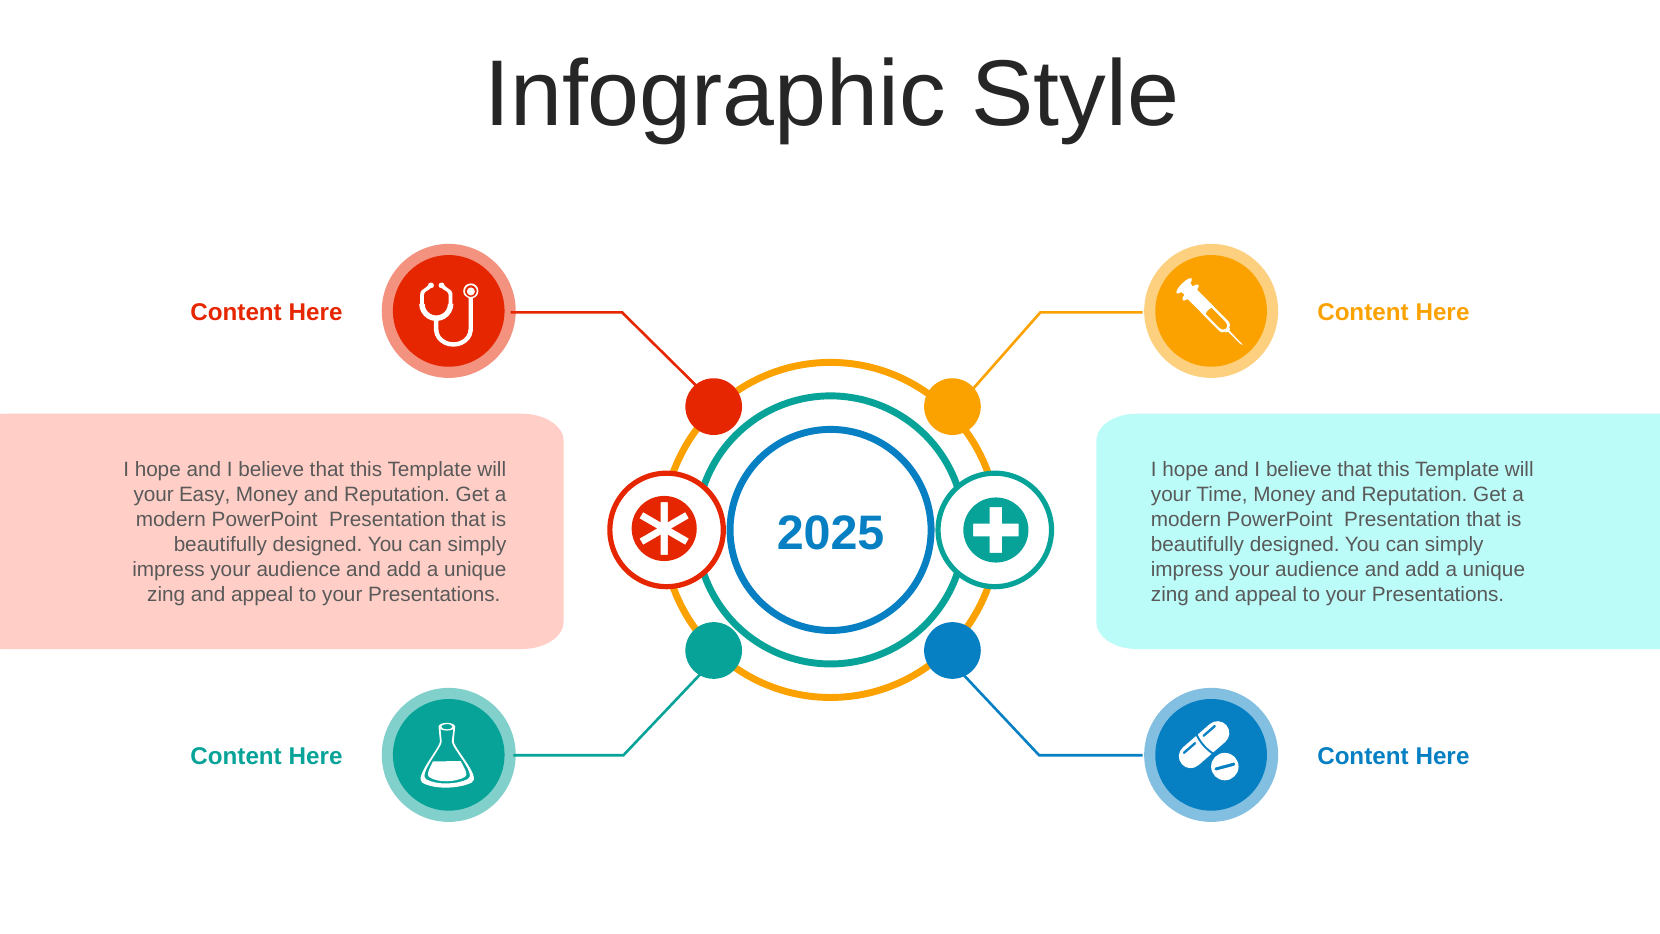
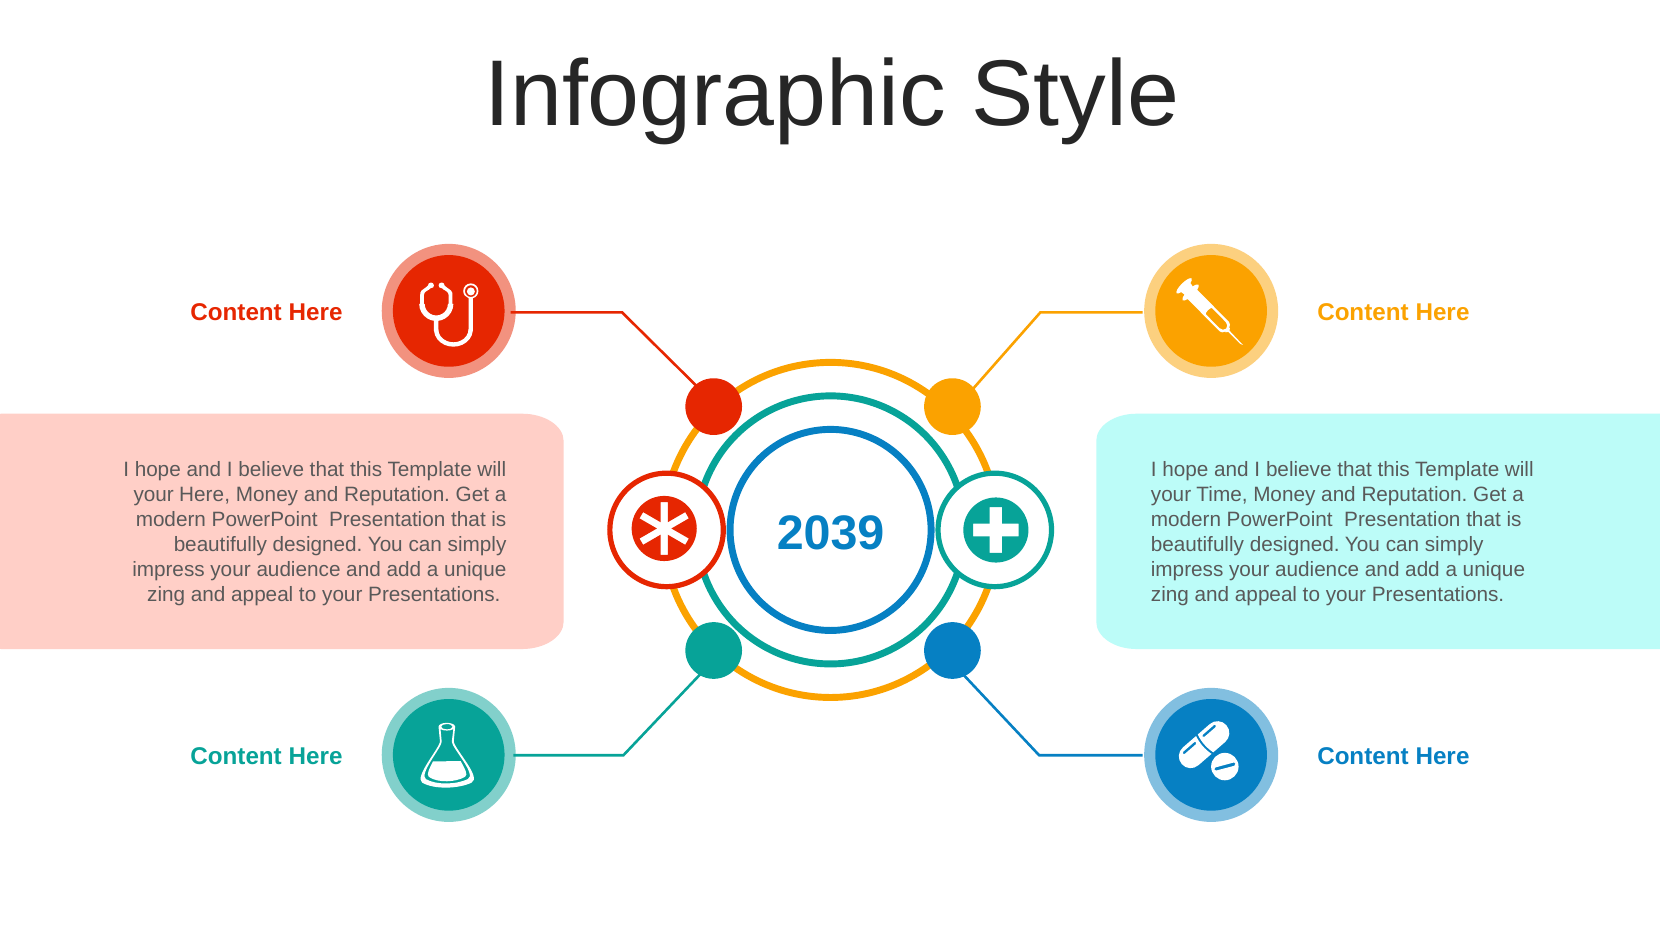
your Easy: Easy -> Here
2025: 2025 -> 2039
